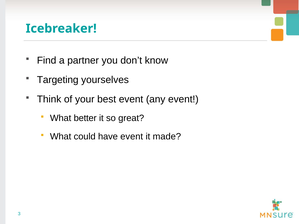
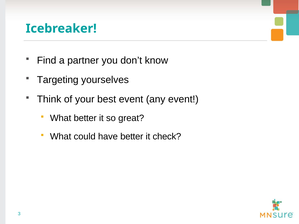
have event: event -> better
made: made -> check
